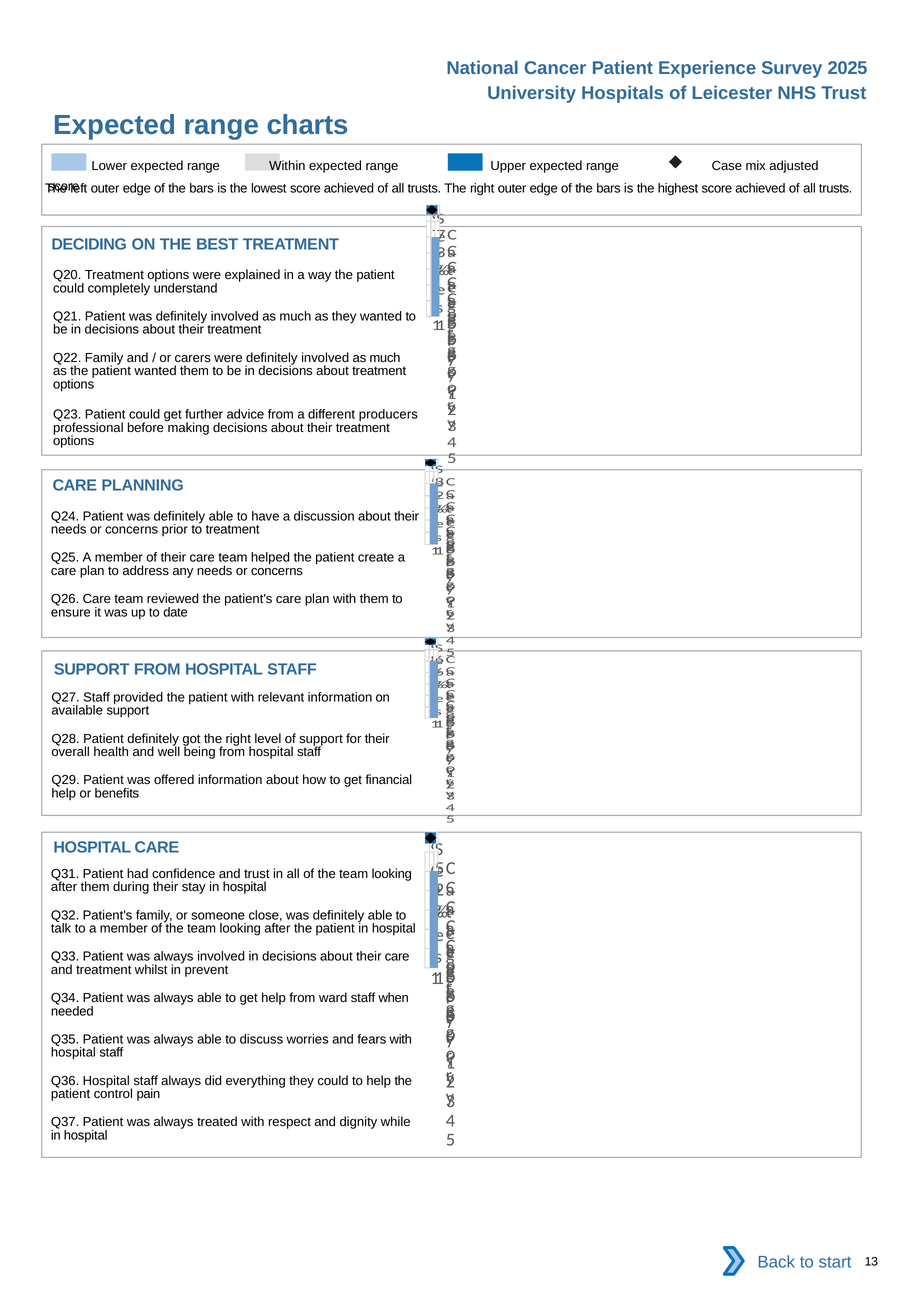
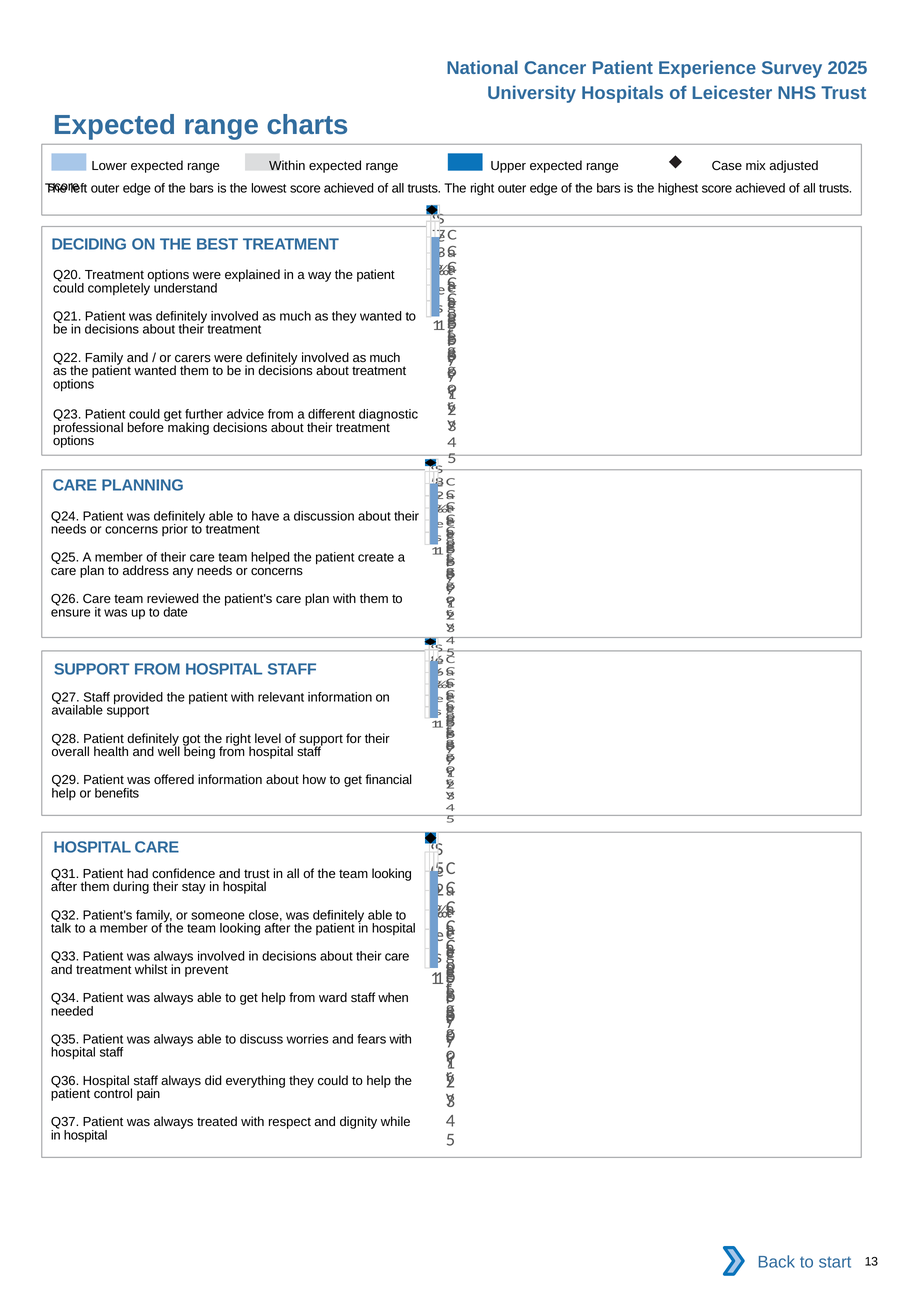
producers: producers -> diagnostic
